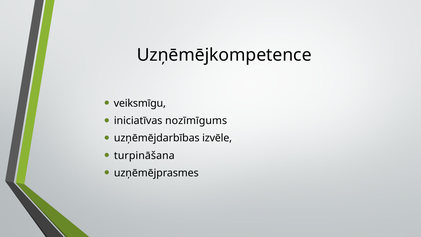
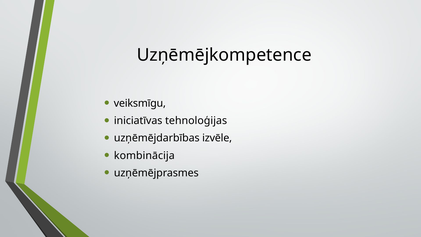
nozīmīgums: nozīmīgums -> tehnoloģijas
turpināšana: turpināšana -> kombinācija
